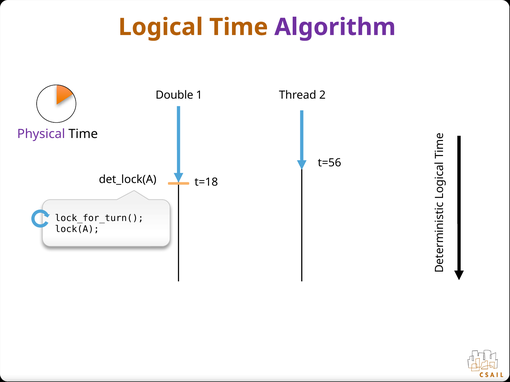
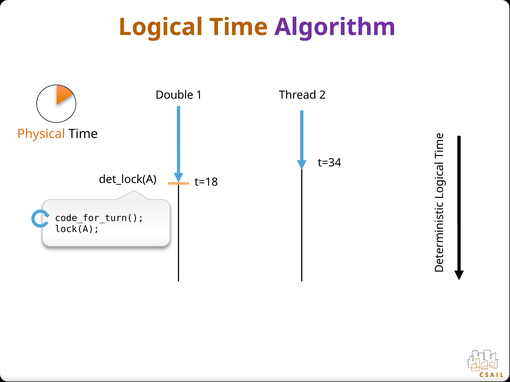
Physical colour: purple -> orange
t=56: t=56 -> t=34
lock_for_turn(: lock_for_turn( -> code_for_turn(
